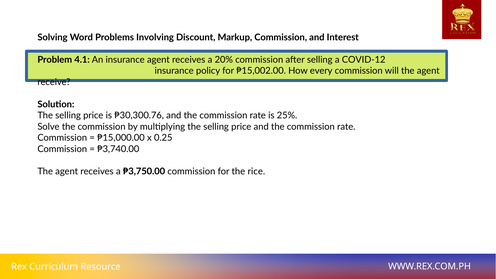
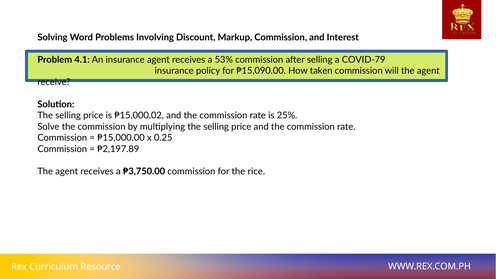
20%: 20% -> 53%
COVID-12: COVID-12 -> COVID-79
₱15,002.00: ₱15,002.00 -> ₱15,090.00
every: every -> taken
₱30,300.76: ₱30,300.76 -> ₱15,000.02
₱3,740.00: ₱3,740.00 -> ₱2,197.89
